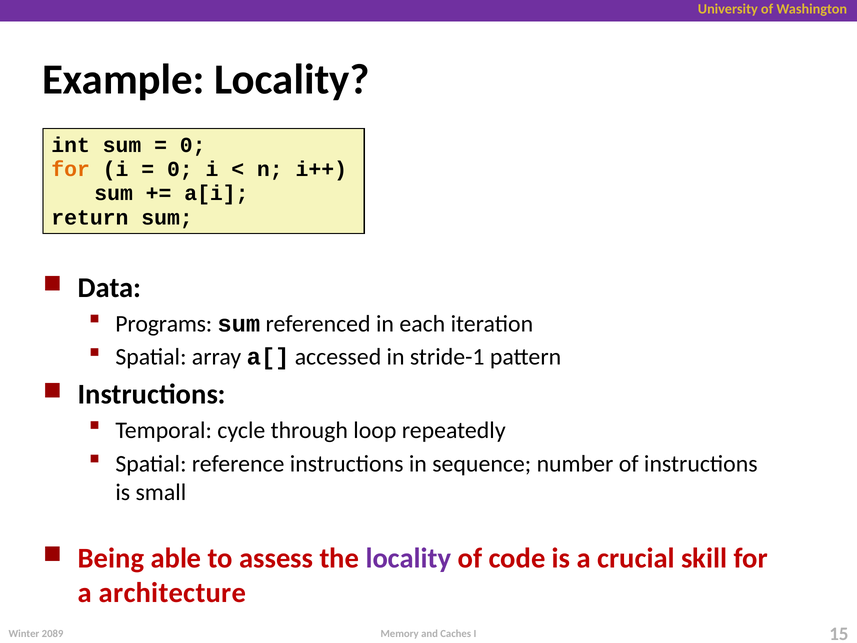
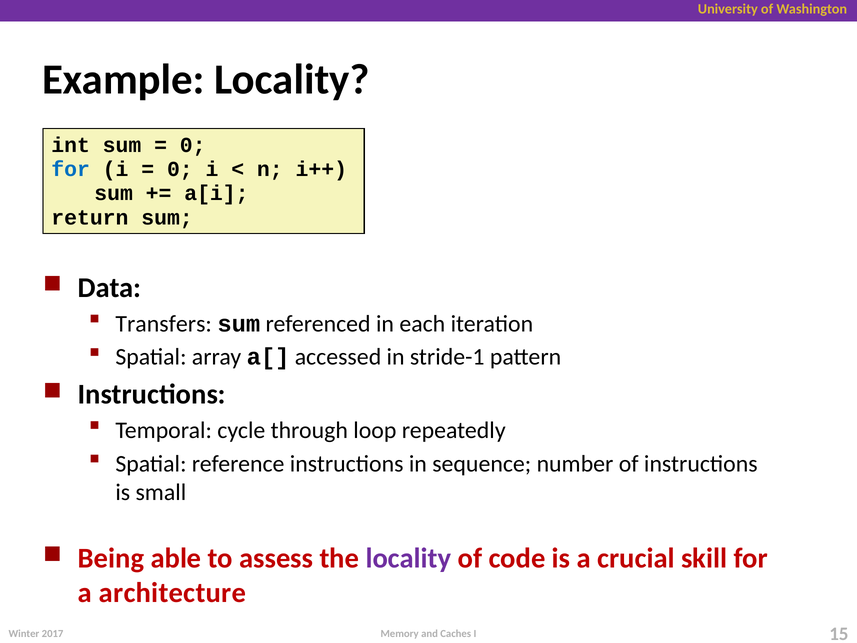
for at (71, 169) colour: orange -> blue
Programs: Programs -> Transfers
2089: 2089 -> 2017
